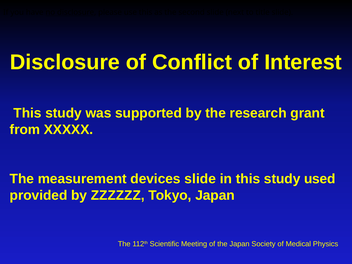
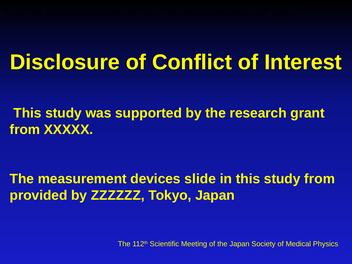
study used: used -> from
